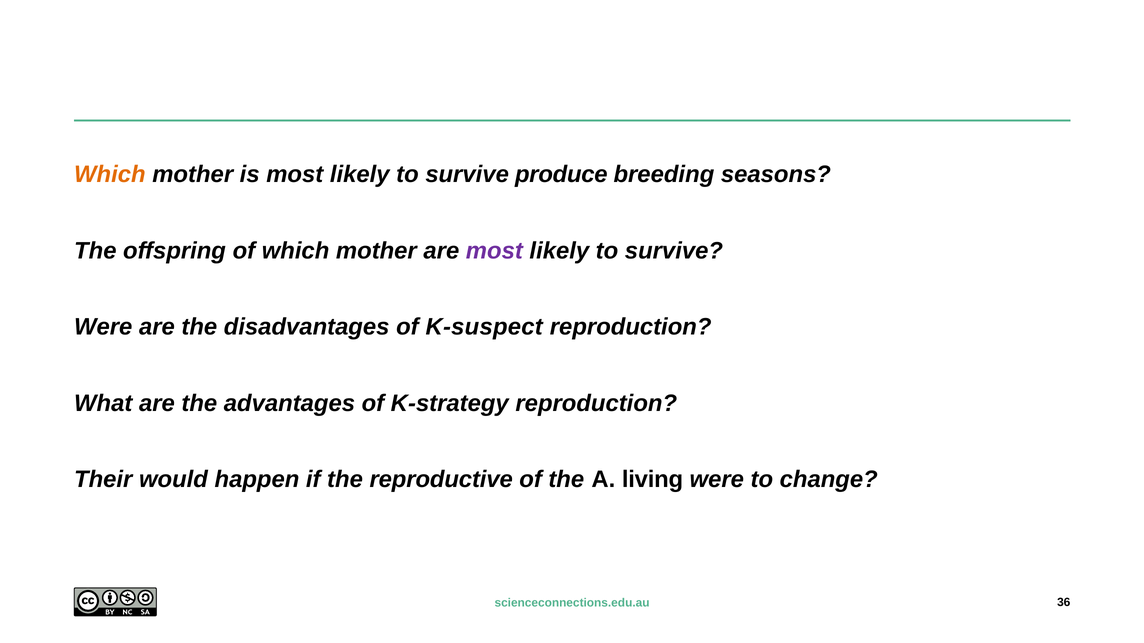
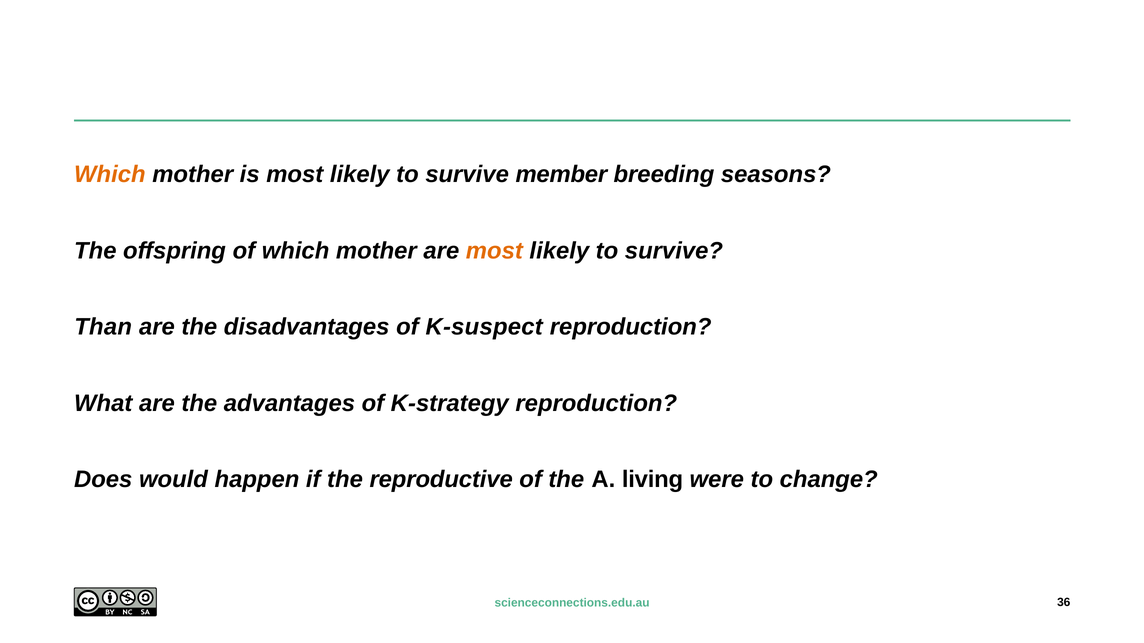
produce: produce -> member
most at (494, 251) colour: purple -> orange
Were at (103, 327): Were -> Than
Their: Their -> Does
